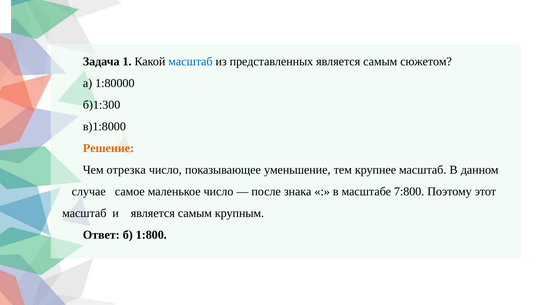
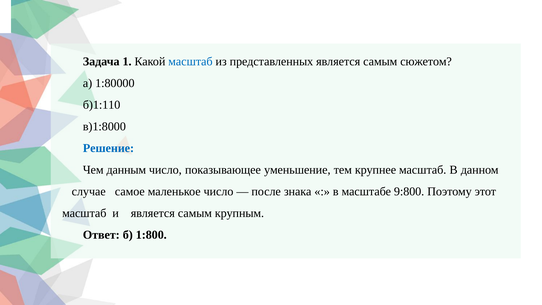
б)1:300: б)1:300 -> б)1:110
Решение colour: orange -> blue
отрезка: отрезка -> данным
7:800: 7:800 -> 9:800
